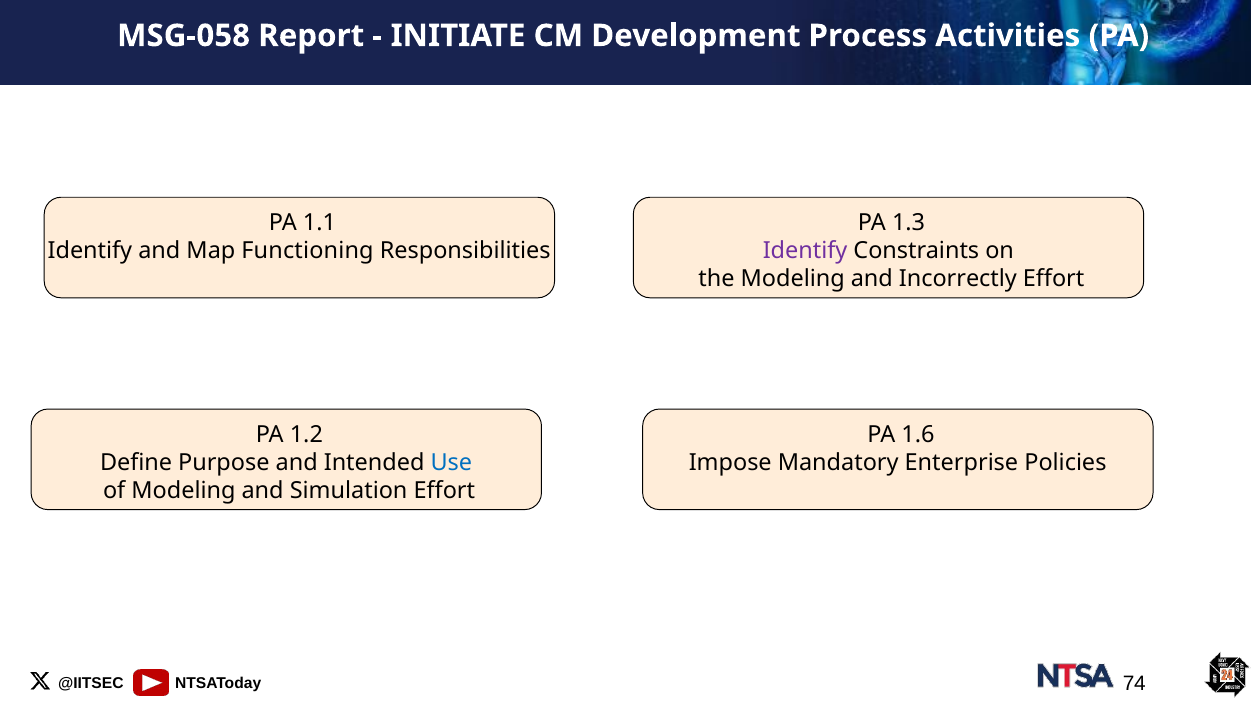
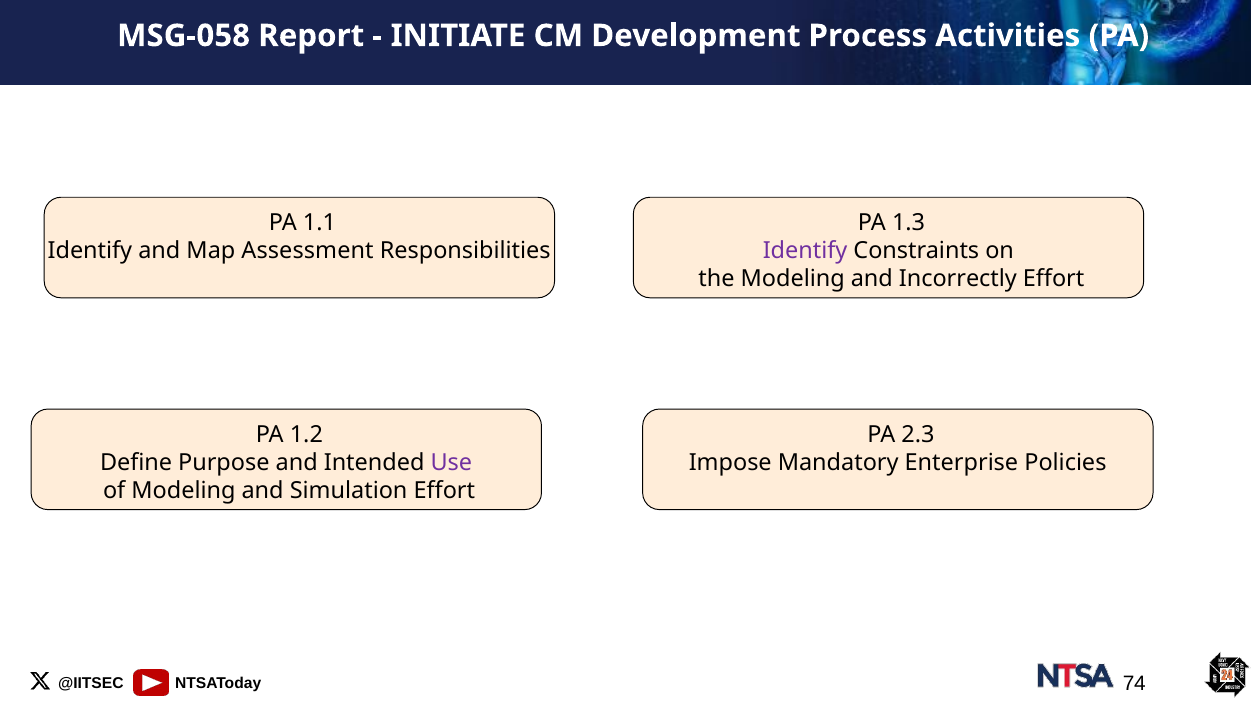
Functioning: Functioning -> Assessment
1.6: 1.6 -> 2.3
Use colour: blue -> purple
